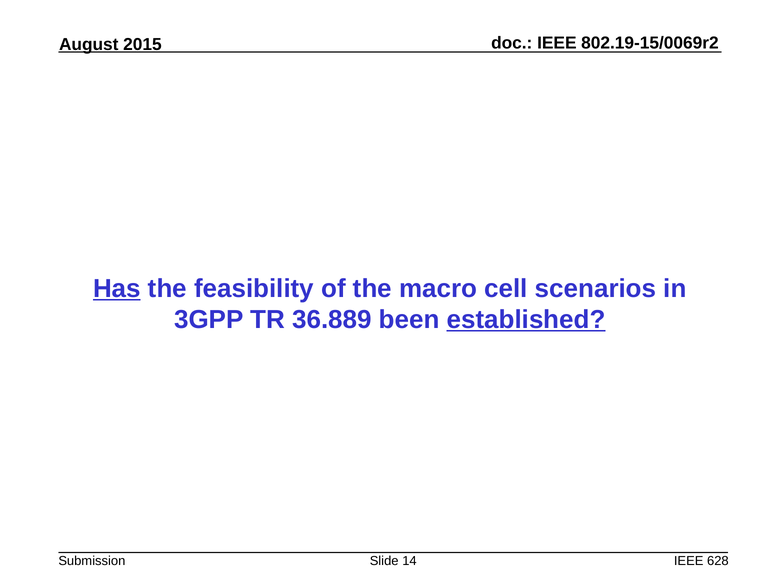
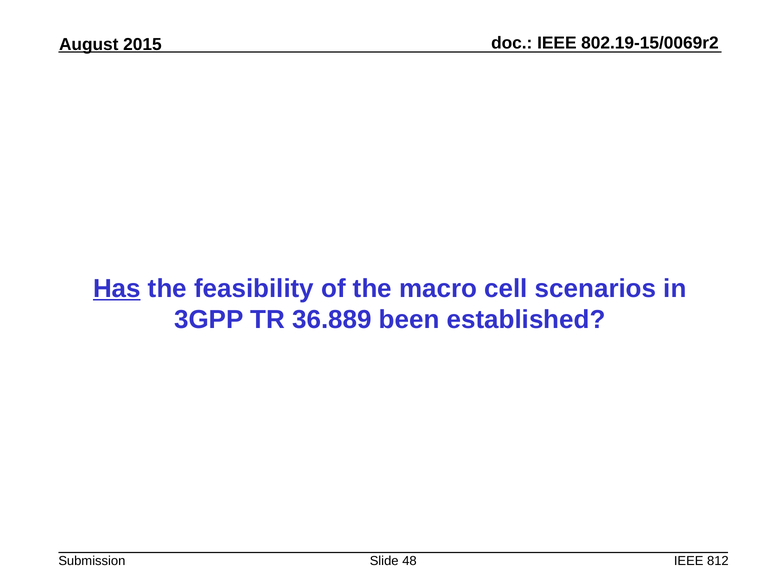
established underline: present -> none
14: 14 -> 48
628: 628 -> 812
